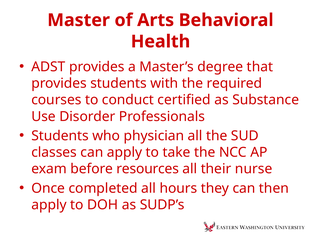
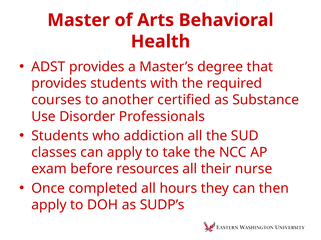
conduct: conduct -> another
physician: physician -> addiction
